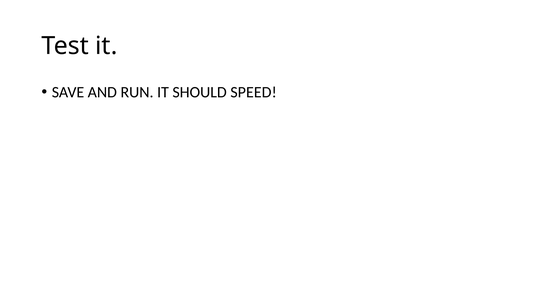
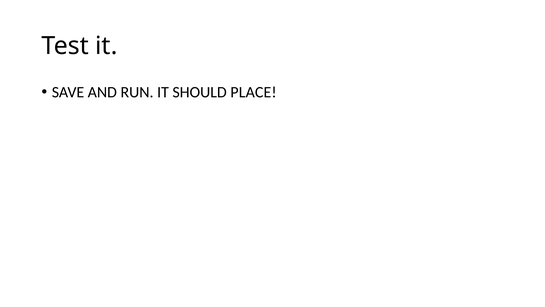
SPEED: SPEED -> PLACE
